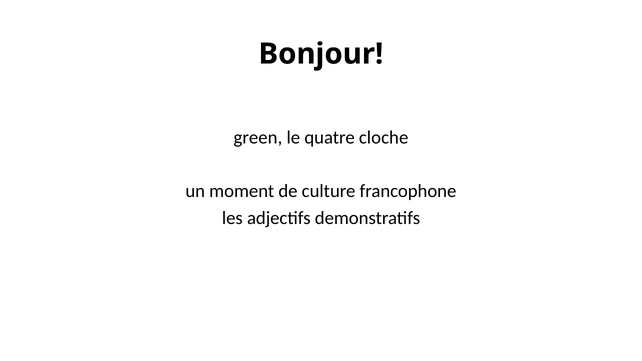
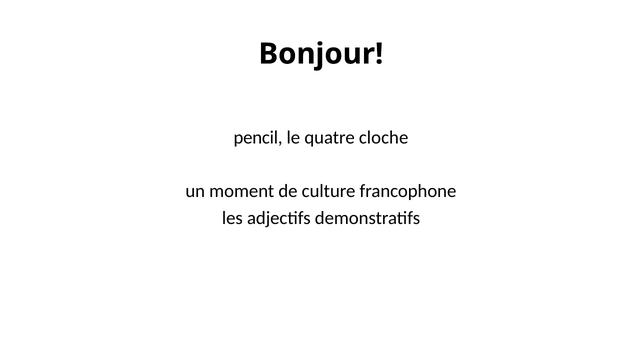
green: green -> pencil
